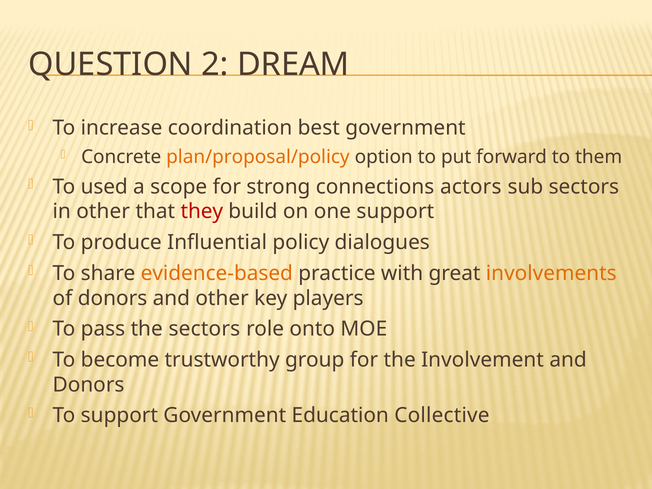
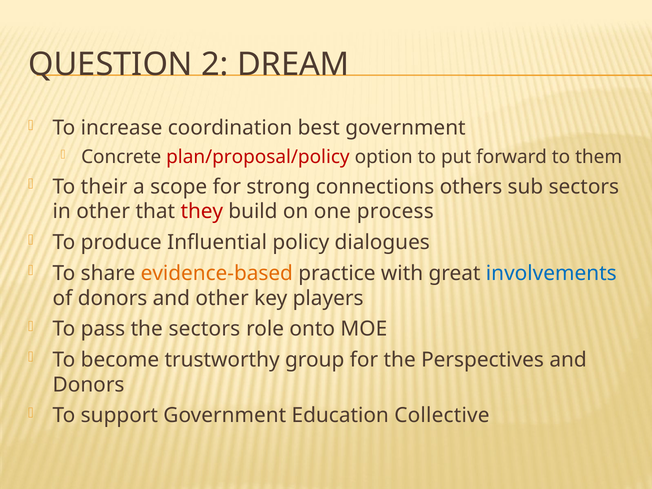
plan/proposal/policy colour: orange -> red
used: used -> their
actors: actors -> others
one support: support -> process
involvements colour: orange -> blue
Involvement: Involvement -> Perspectives
